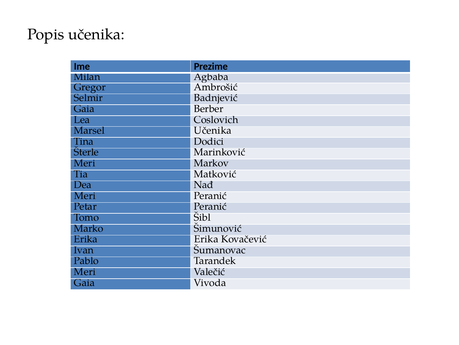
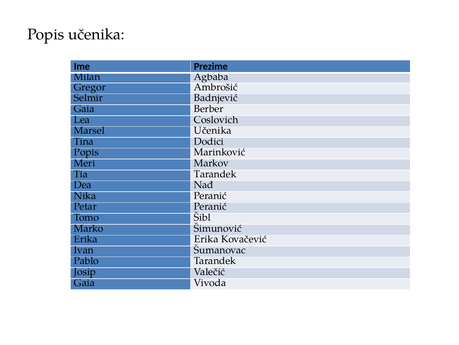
Šterle at (86, 152): Šterle -> Popis
Tia Matković: Matković -> Tarandek
Meri at (85, 195): Meri -> Nika
Meri at (85, 271): Meri -> Josip
